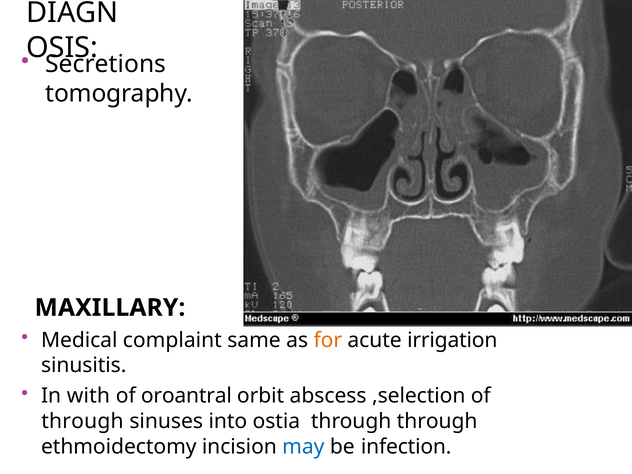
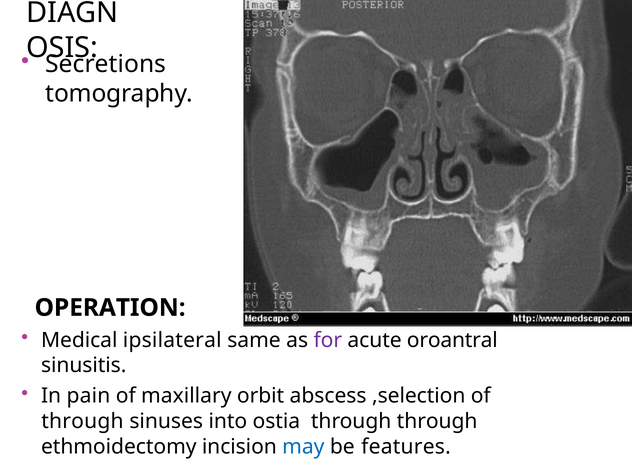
MAXILLARY: MAXILLARY -> OPERATION
complaint: complaint -> ipsilateral
for colour: orange -> purple
irrigation: irrigation -> oroantral
with: with -> pain
oroantral: oroantral -> maxillary
infection: infection -> features
